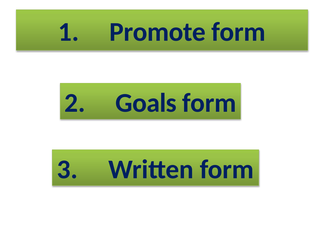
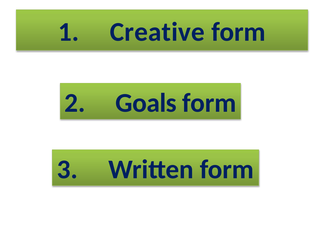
Promote: Promote -> Creative
